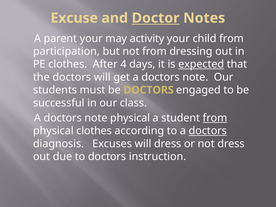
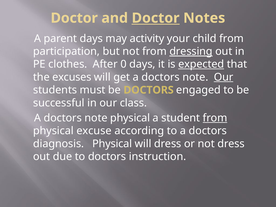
Excuse at (74, 18): Excuse -> Doctor
parent your: your -> days
dressing underline: none -> present
4: 4 -> 0
the doctors: doctors -> excuses
Our at (224, 77) underline: none -> present
physical clothes: clothes -> excuse
doctors at (208, 131) underline: present -> none
diagnosis Excuses: Excuses -> Physical
